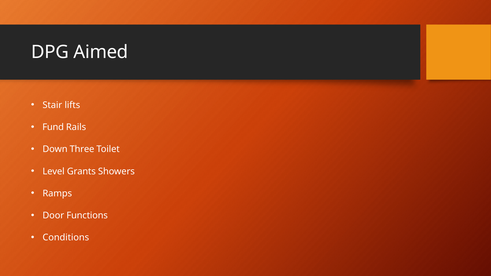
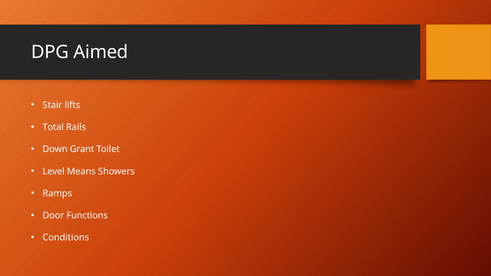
Fund: Fund -> Total
Three: Three -> Grant
Grants: Grants -> Means
